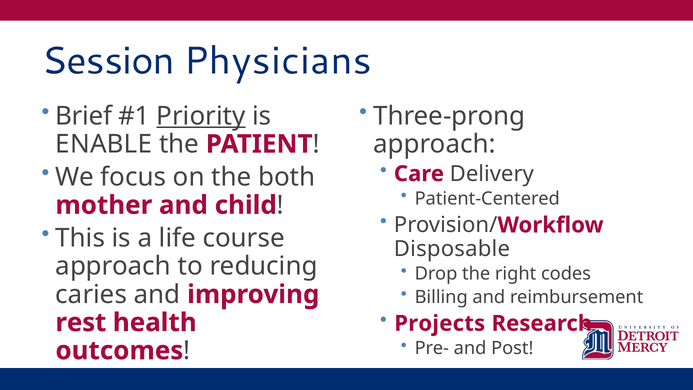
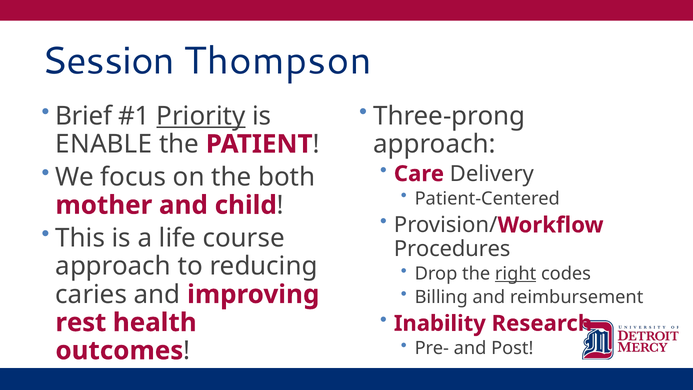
Physicians: Physicians -> Thompson
Disposable: Disposable -> Procedures
right underline: none -> present
Projects: Projects -> Inability
